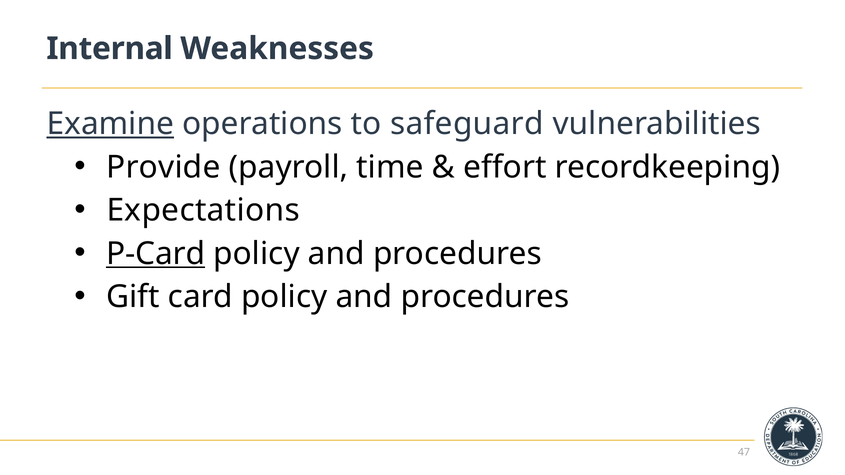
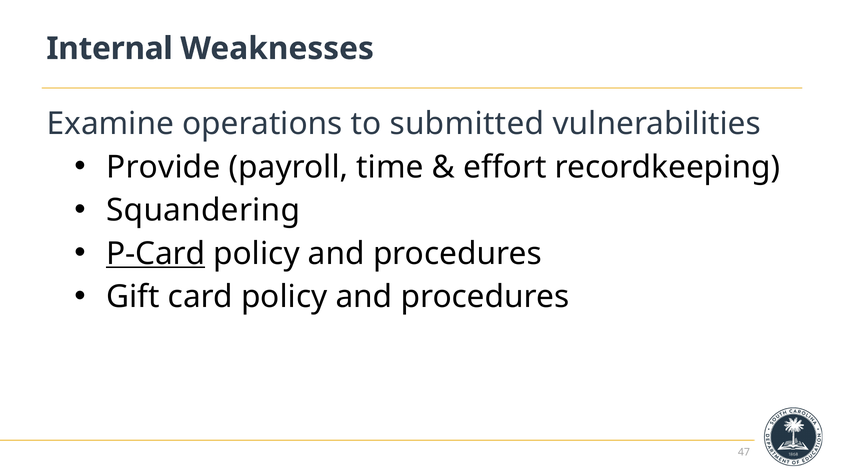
Examine underline: present -> none
safeguard: safeguard -> submitted
Expectations: Expectations -> Squandering
